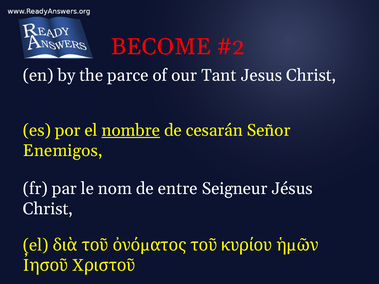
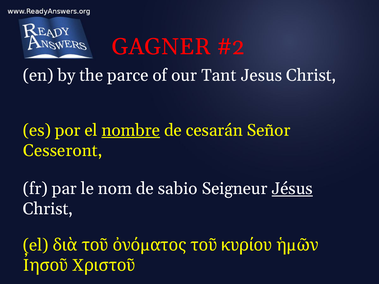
BECOME: BECOME -> GAGNER
Enemigos: Enemigos -> Cesseront
entre: entre -> sabio
Jésus underline: none -> present
